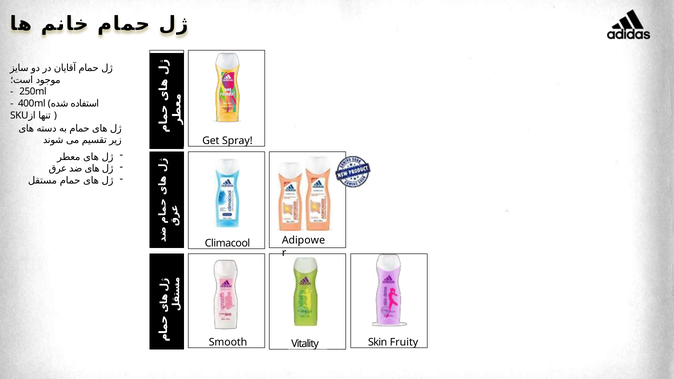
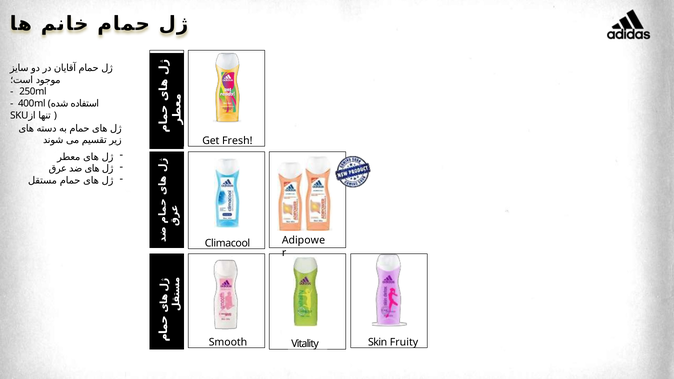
Spray: Spray -> Fresh
